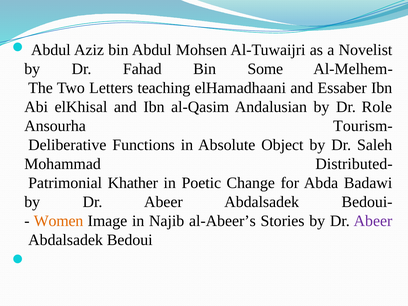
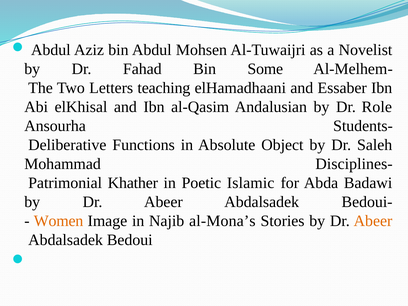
Tourism-: Tourism- -> Students-
Distributed-: Distributed- -> Disciplines-
Change: Change -> Islamic
al-Abeer’s: al-Abeer’s -> al-Mona’s
Abeer at (373, 221) colour: purple -> orange
